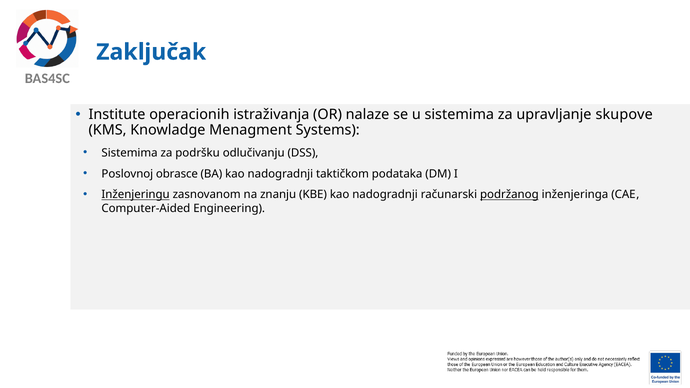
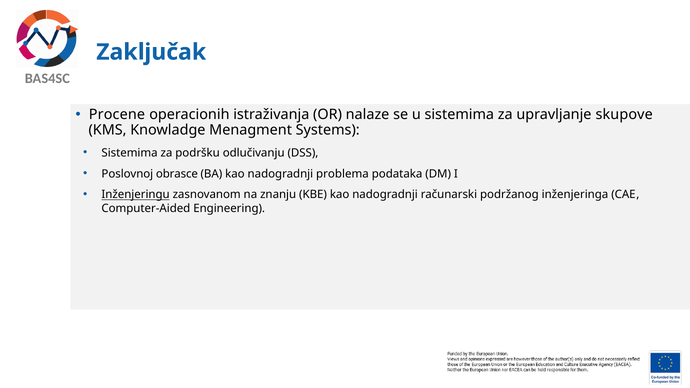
Institute: Institute -> Procene
taktičkom: taktičkom -> problema
podržanog underline: present -> none
